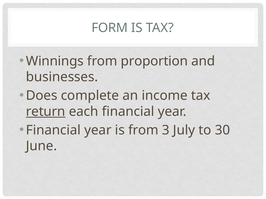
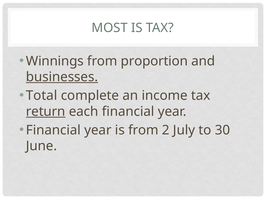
FORM: FORM -> MOST
businesses underline: none -> present
Does: Does -> Total
3: 3 -> 2
